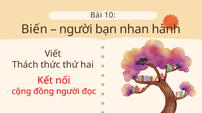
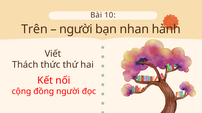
Biến: Biến -> Trên
